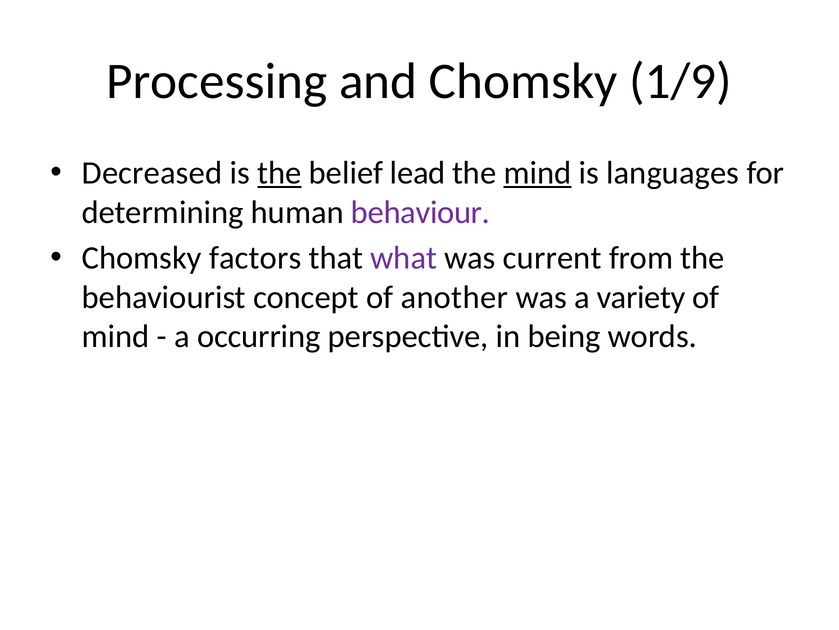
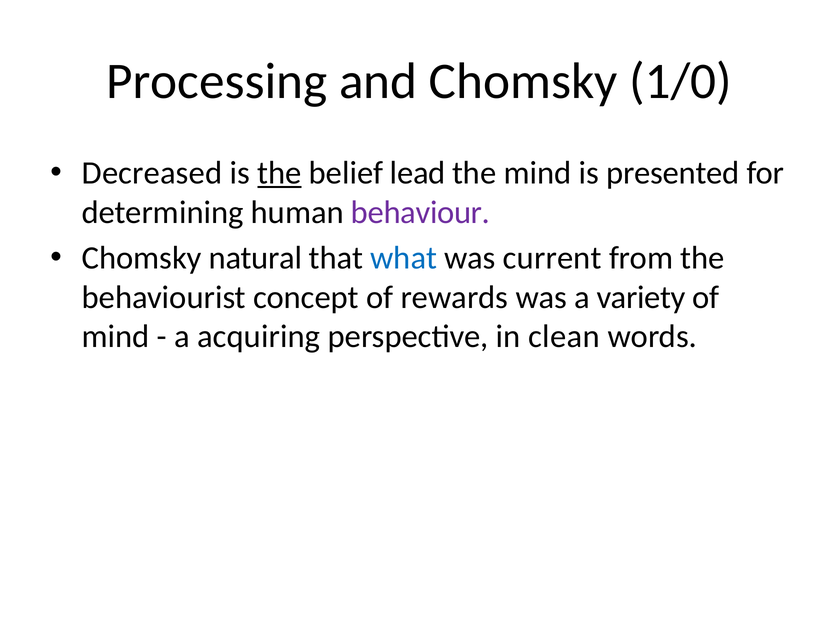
1/9: 1/9 -> 1/0
mind at (538, 173) underline: present -> none
languages: languages -> presented
factors: factors -> natural
what colour: purple -> blue
another: another -> rewards
occurring: occurring -> acquiring
being: being -> clean
